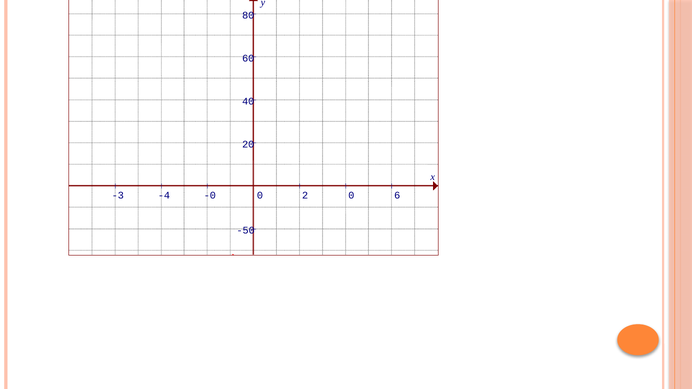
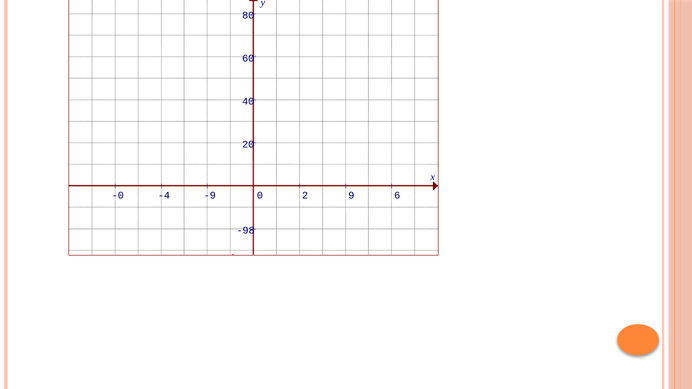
-3: -3 -> -0
-0: -0 -> -9
2 0: 0 -> 9
-50: -50 -> -98
